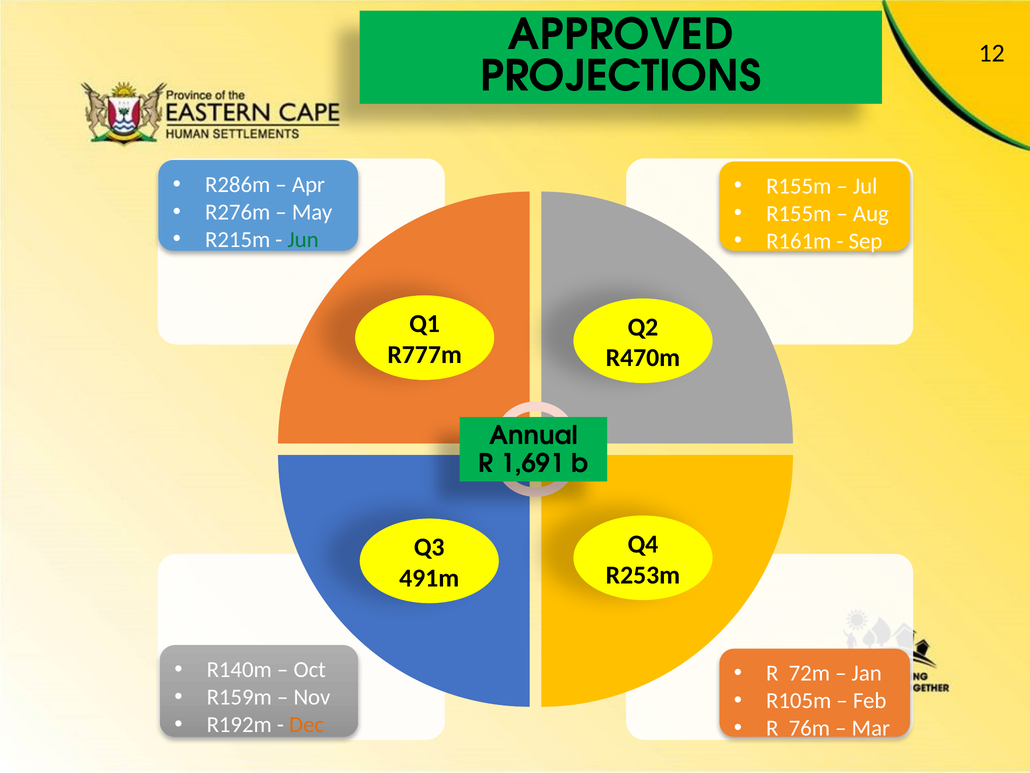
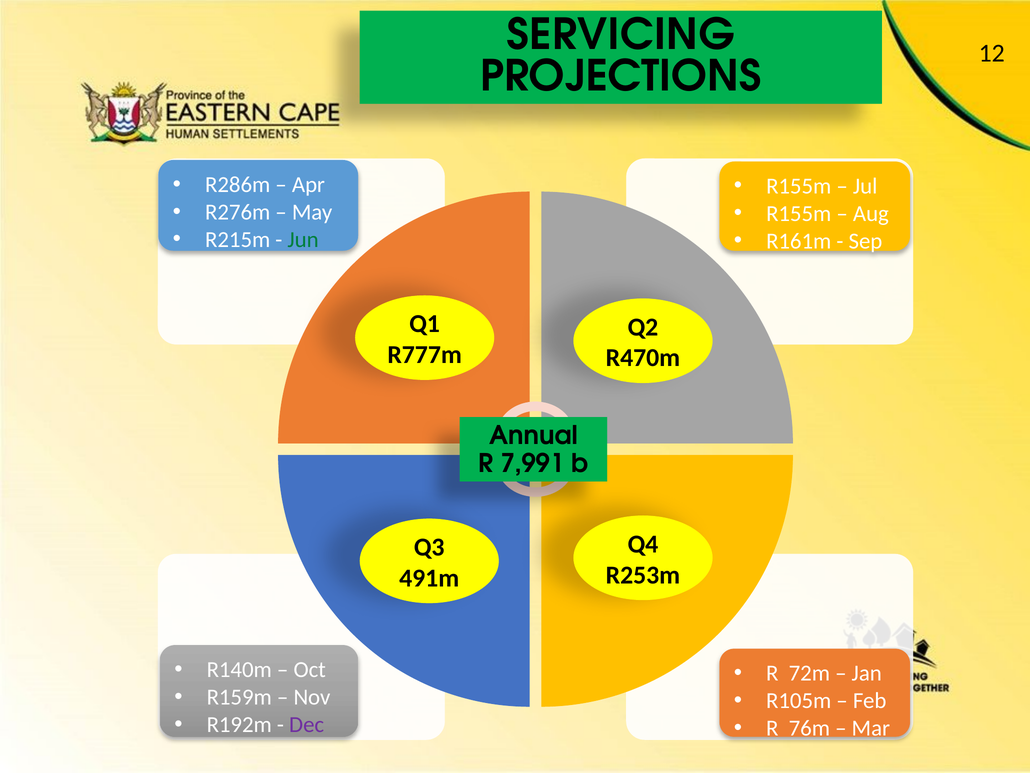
APPROVED: APPROVED -> SERVICING
1,691: 1,691 -> 7,991
Dec colour: orange -> purple
